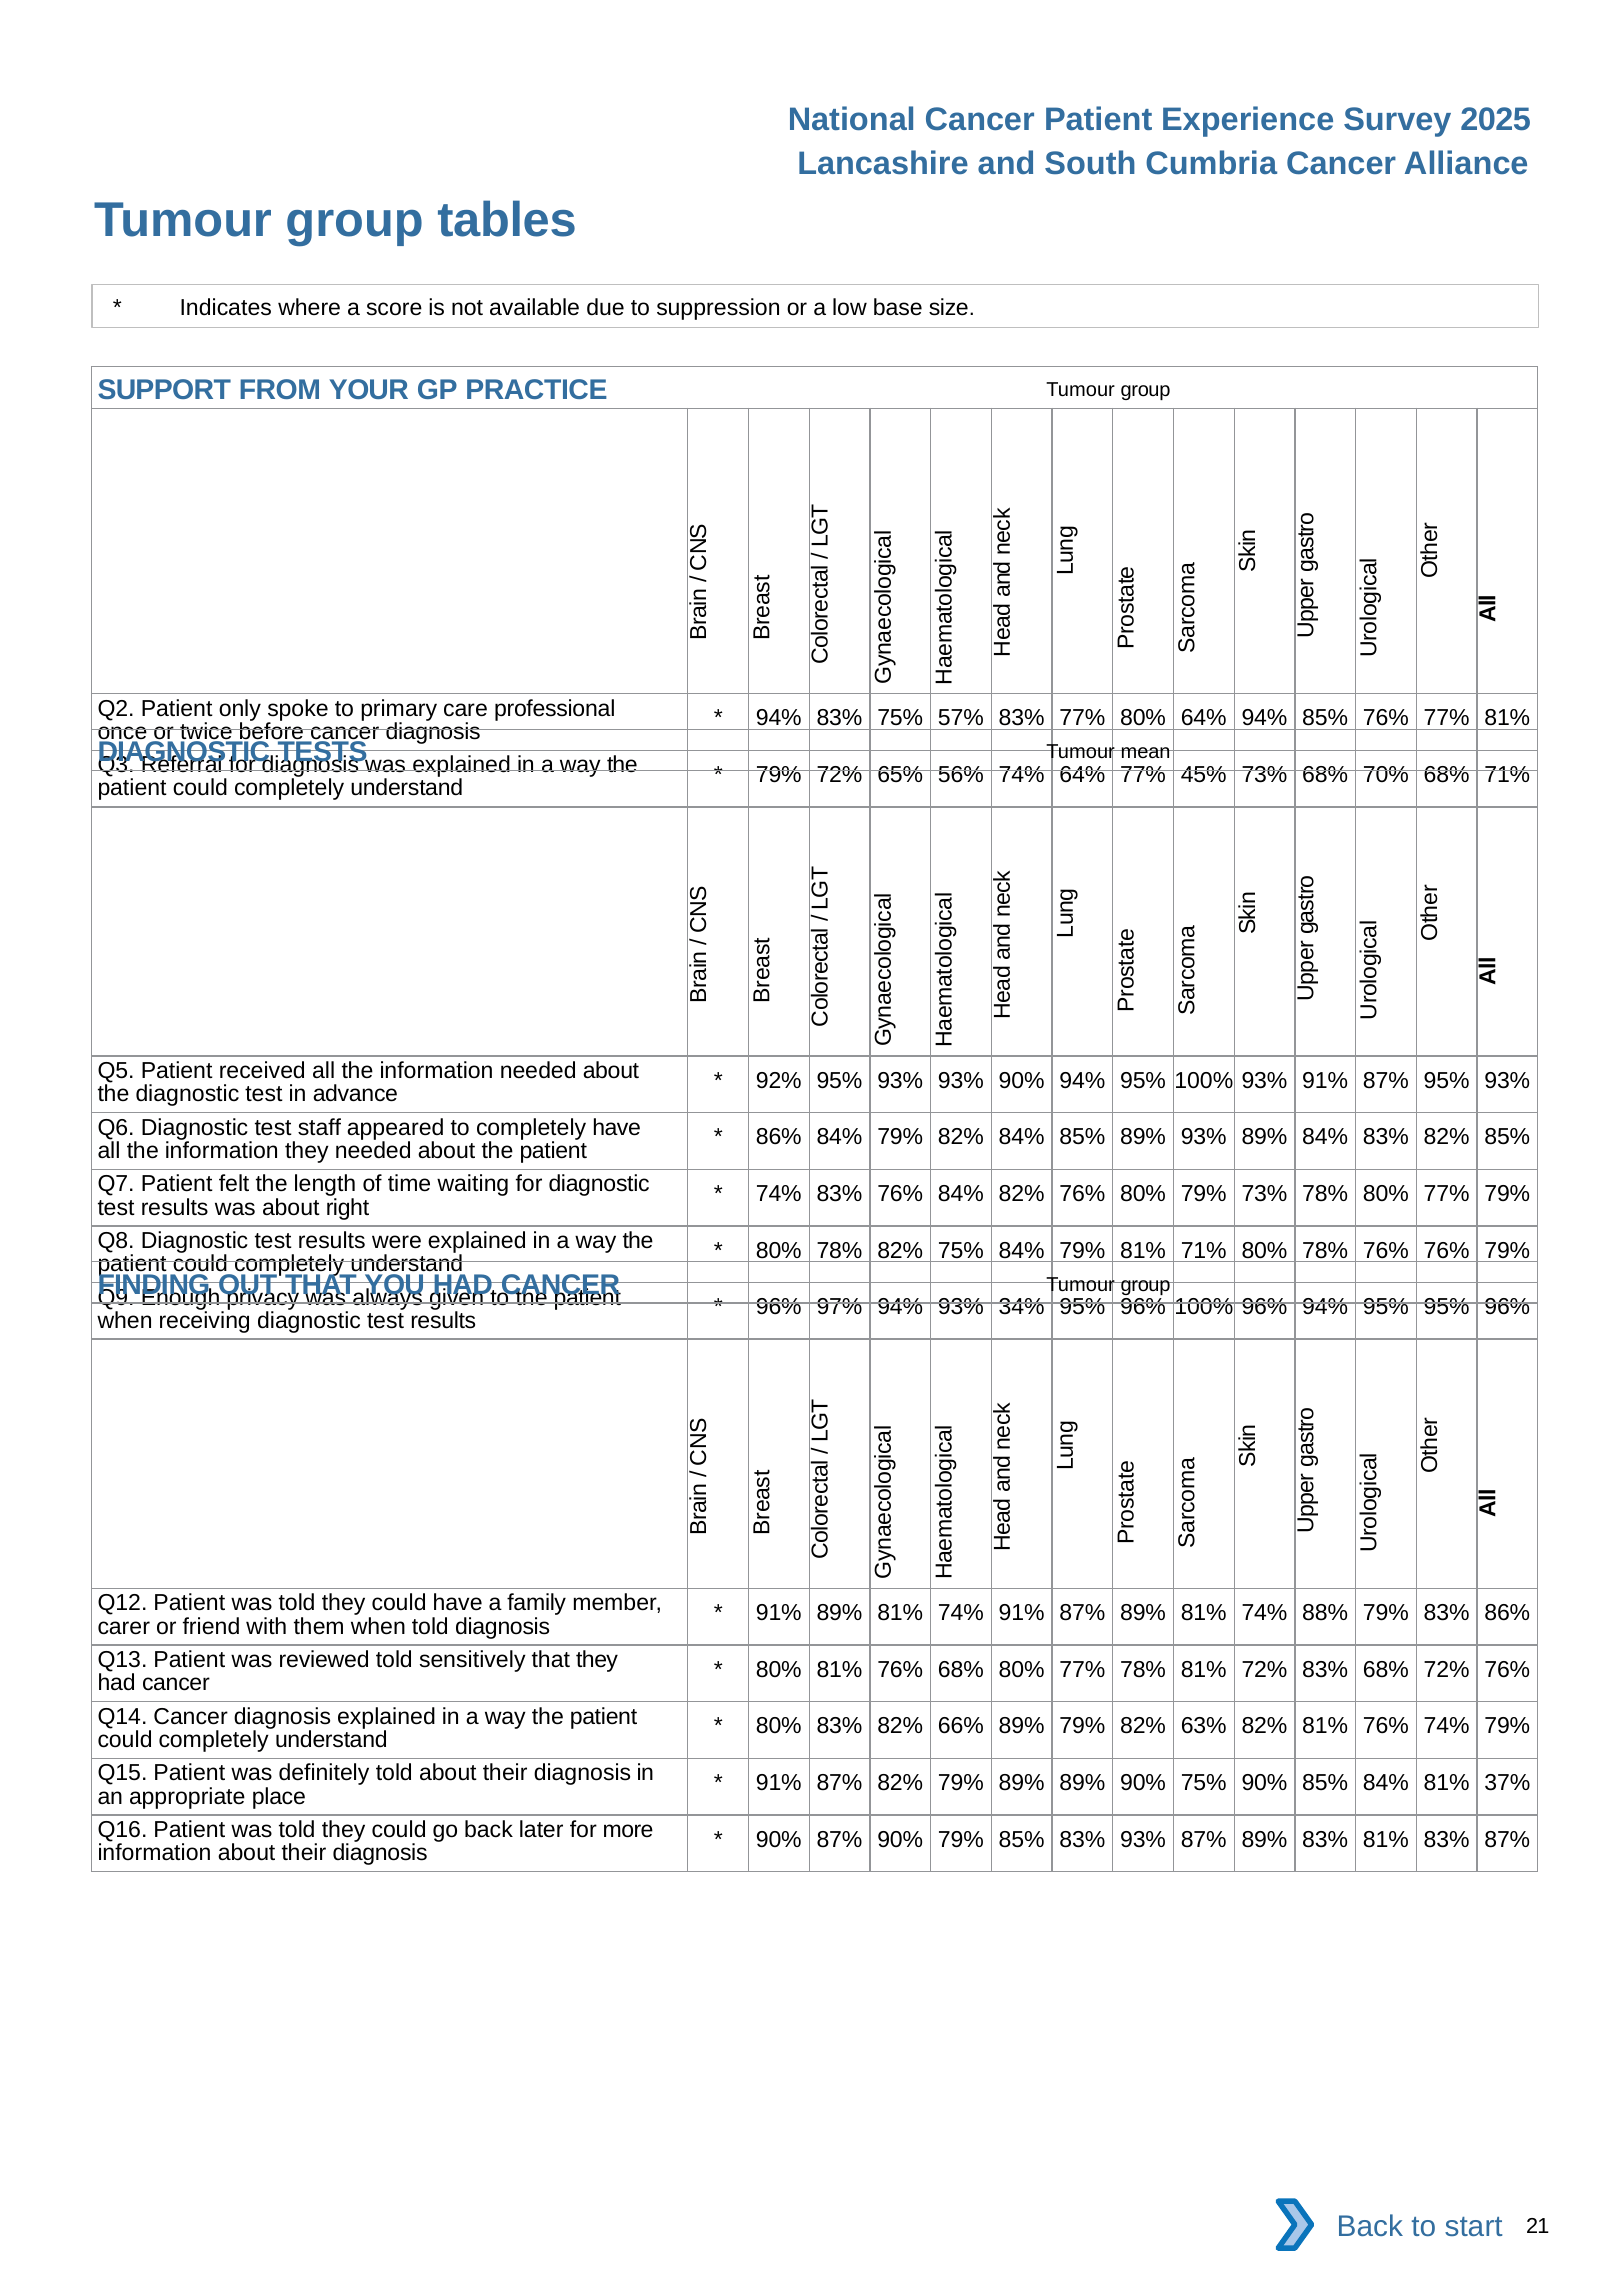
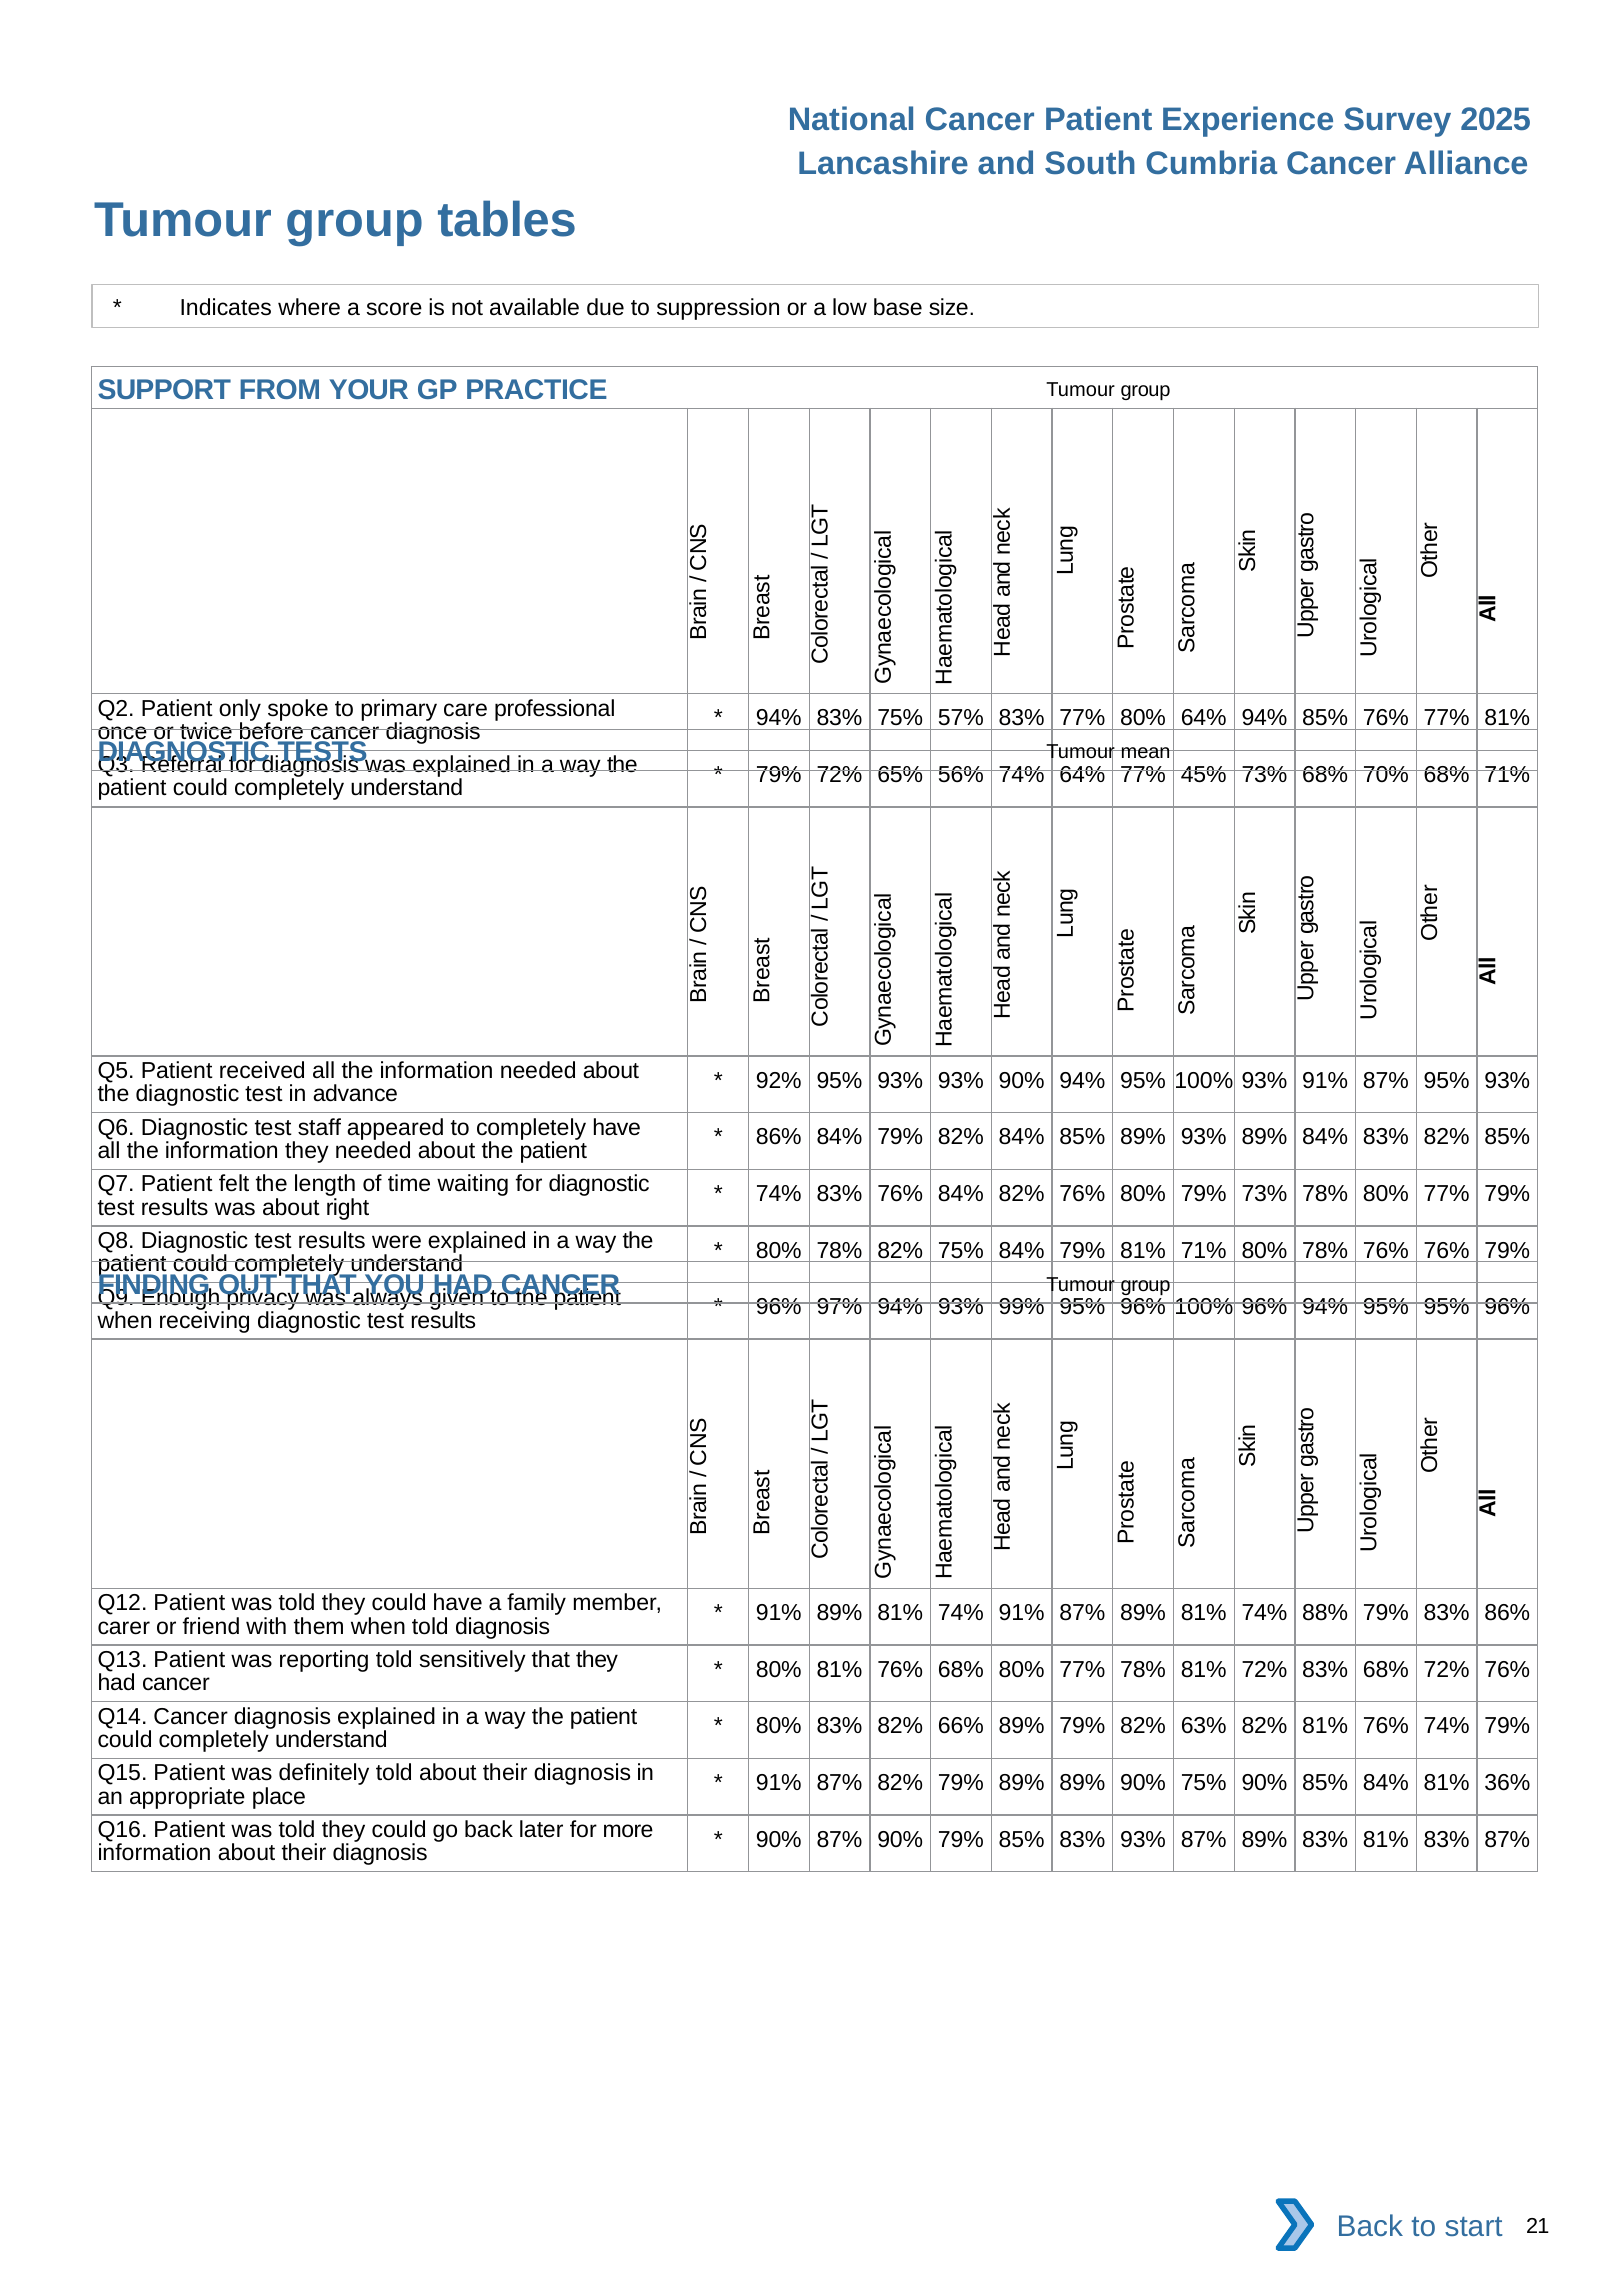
34%: 34% -> 99%
reviewed: reviewed -> reporting
37%: 37% -> 36%
